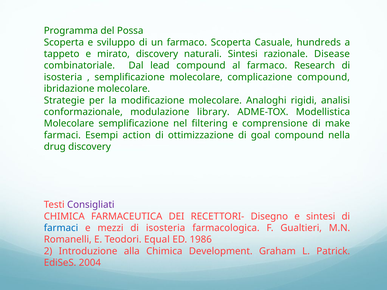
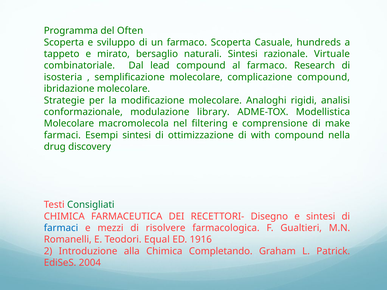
Possa: Possa -> Often
mirato discovery: discovery -> bersaglio
Disease: Disease -> Virtuale
Molecolare semplificazione: semplificazione -> macromolecola
Esempi action: action -> sintesi
goal: goal -> with
Consigliati colour: purple -> green
mezzi di isosteria: isosteria -> risolvere
1986: 1986 -> 1916
Development: Development -> Completando
